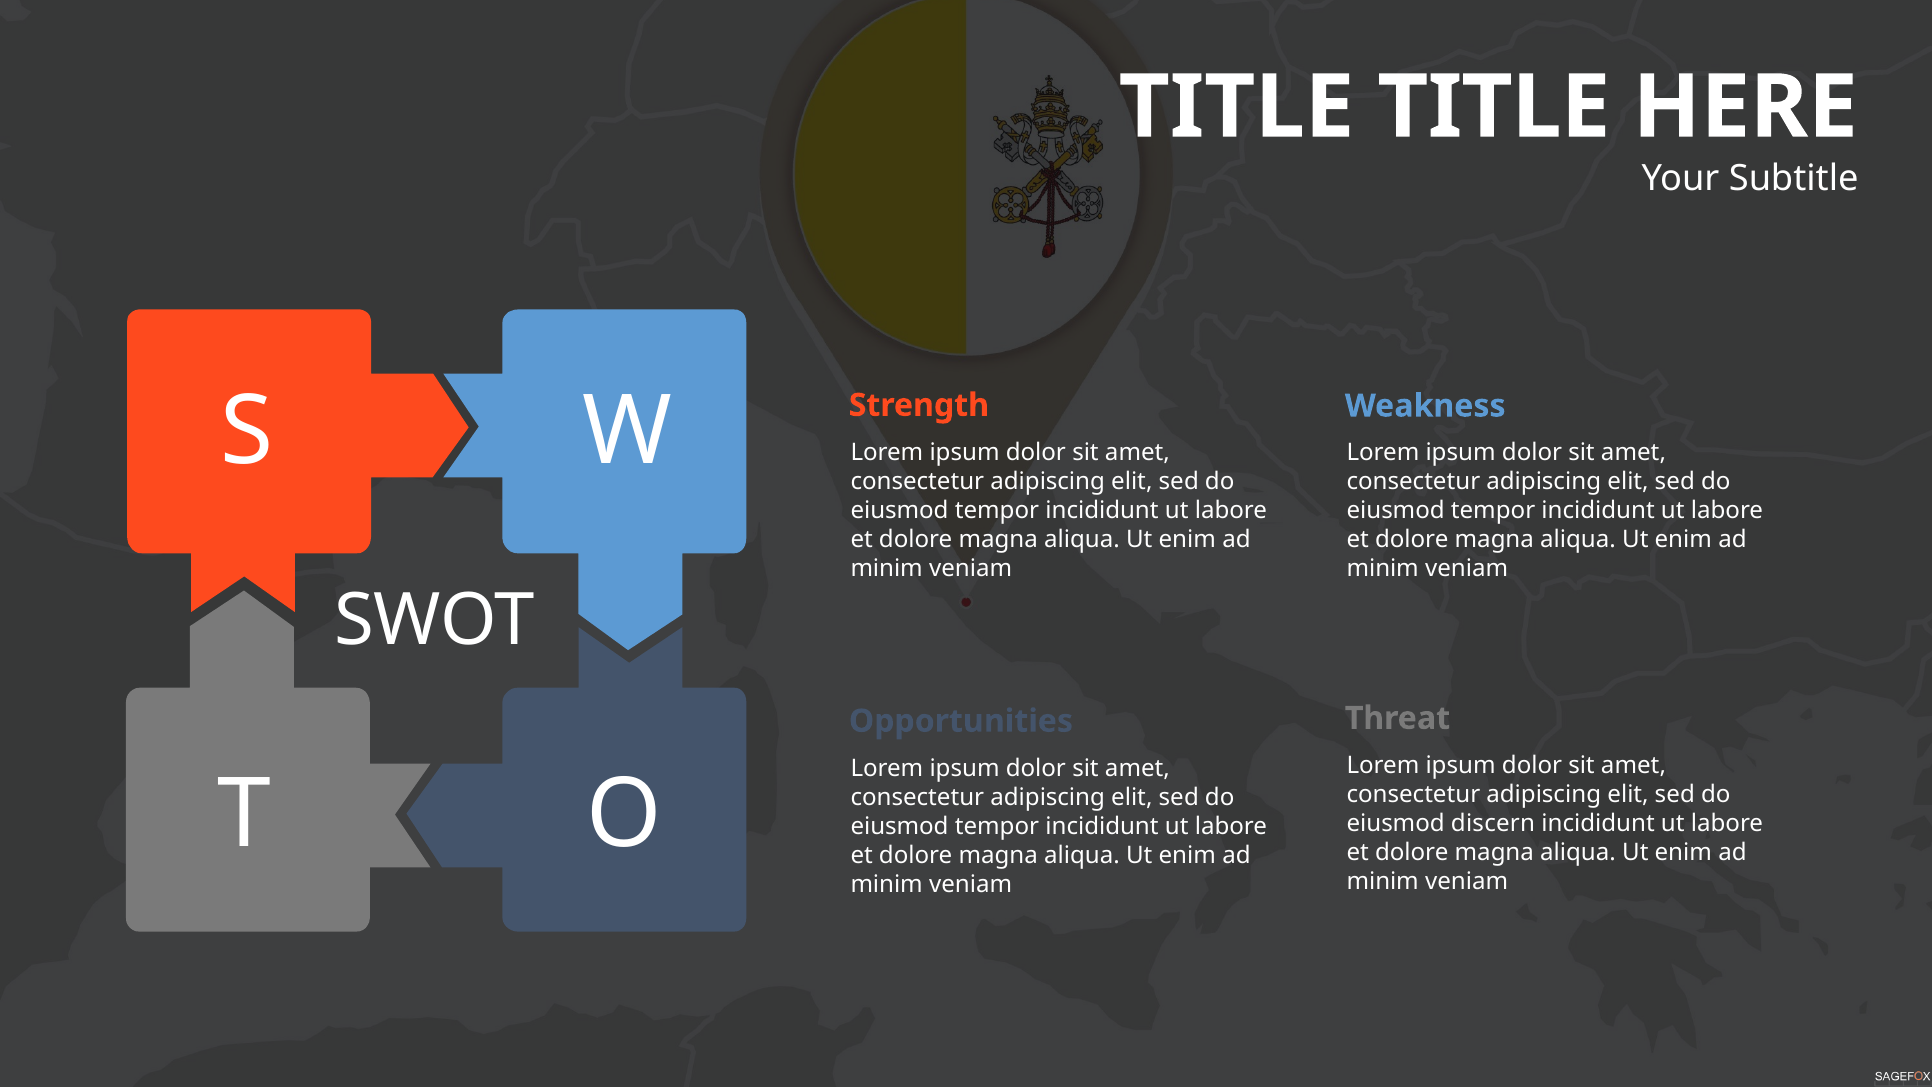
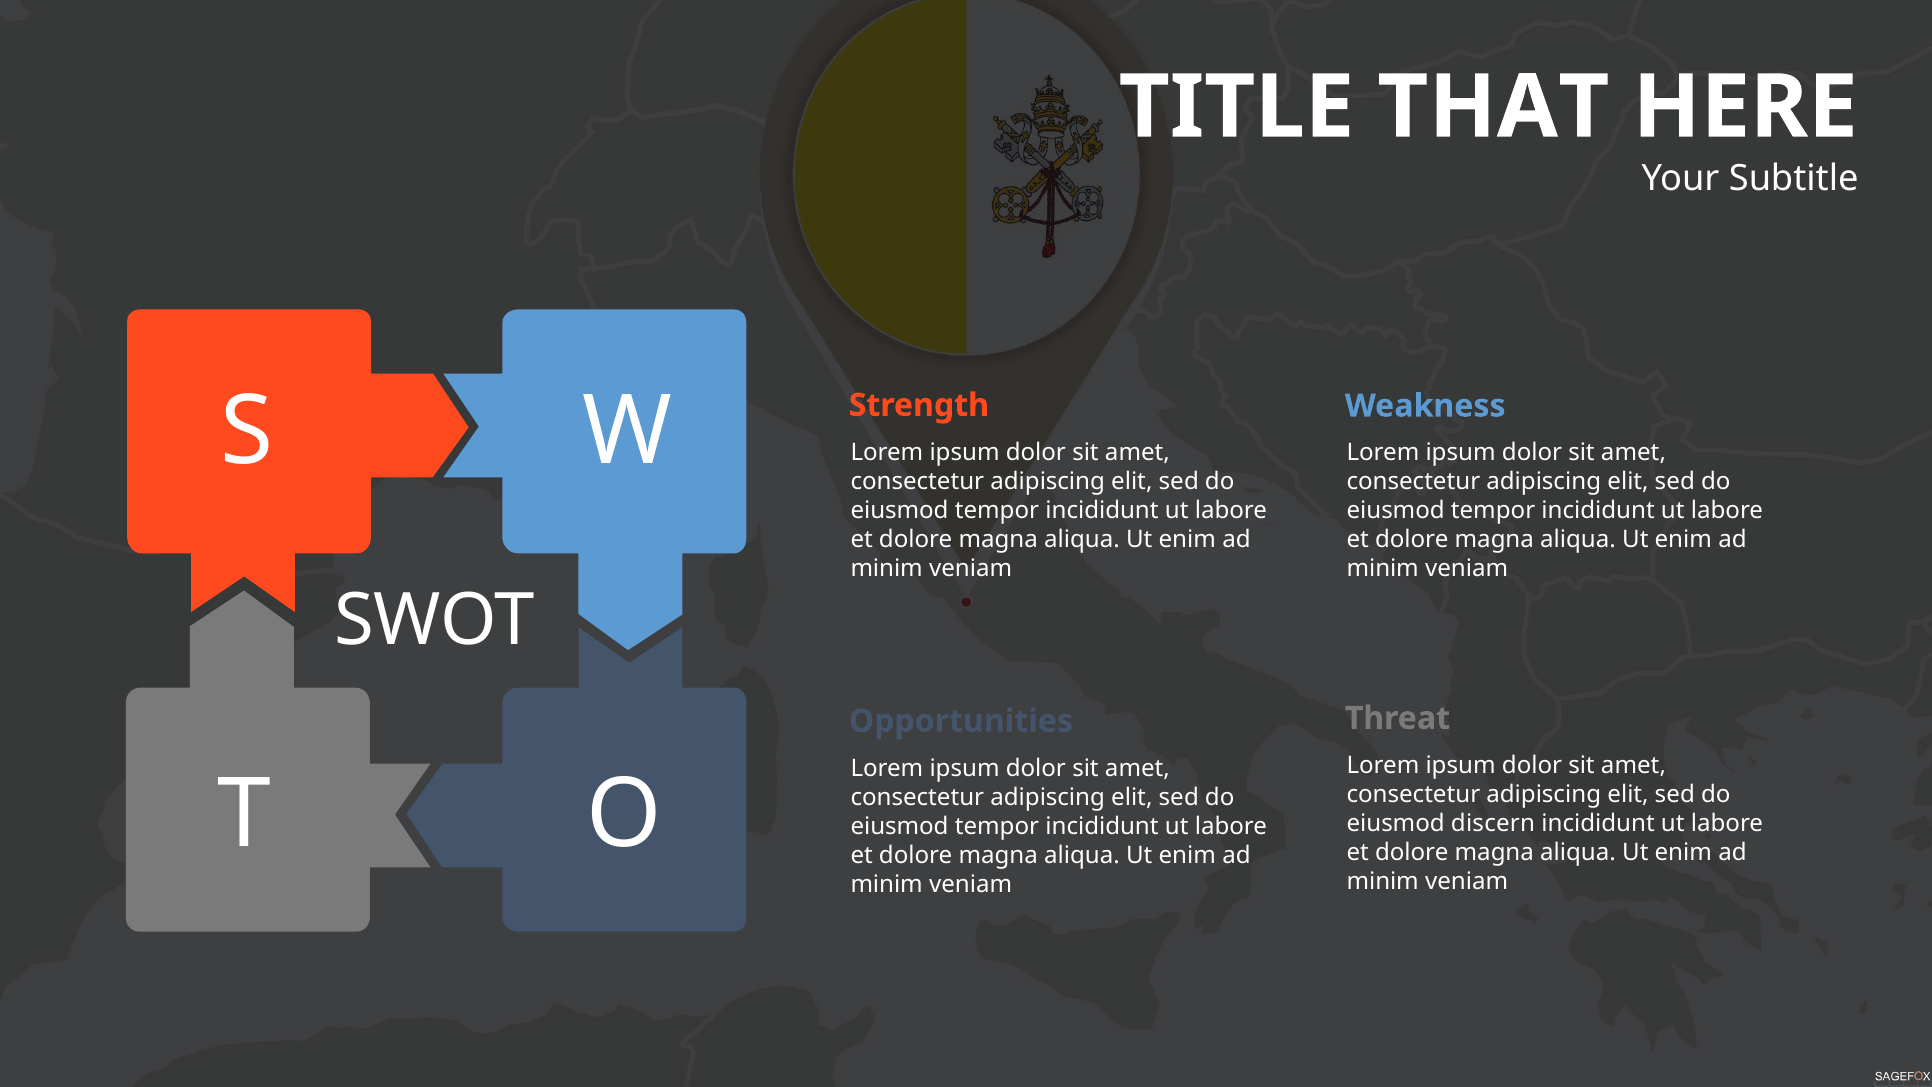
TITLE TITLE: TITLE -> THAT
